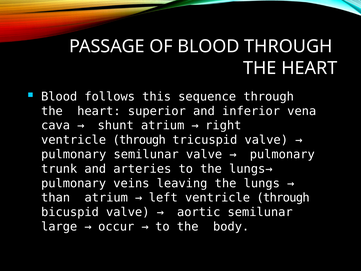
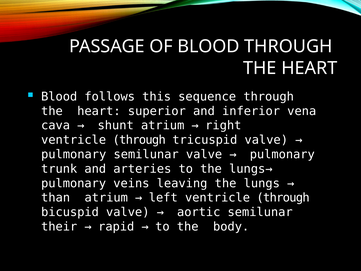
large: large -> their
occur: occur -> rapid
